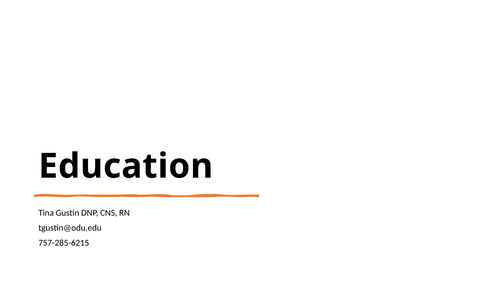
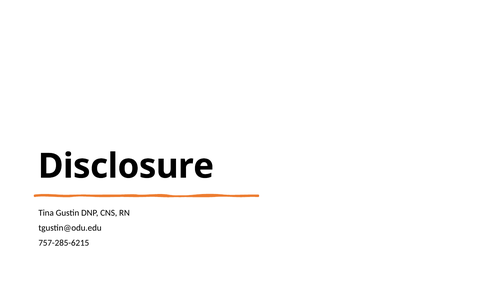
Education: Education -> Disclosure
